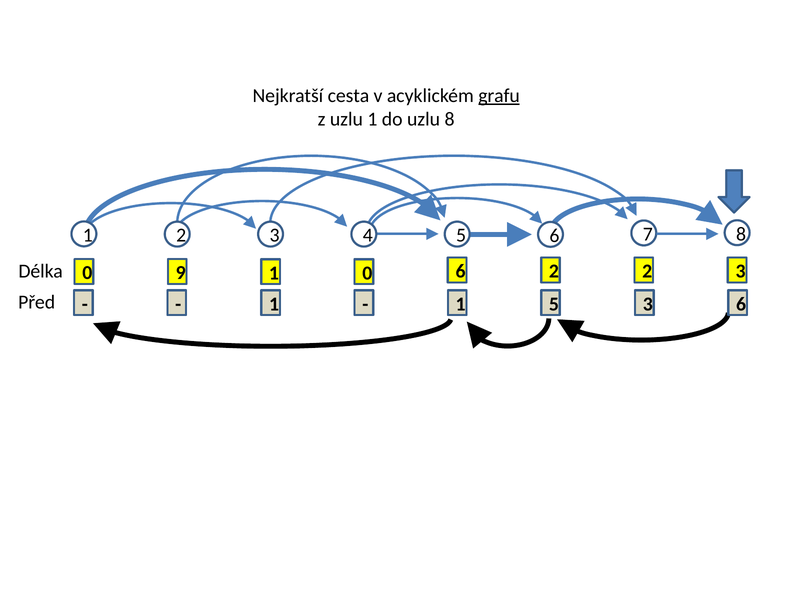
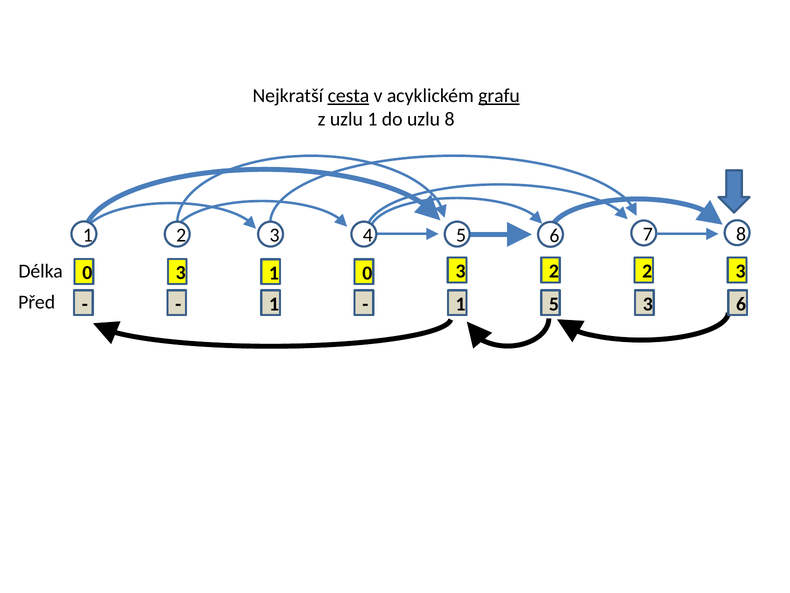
cesta underline: none -> present
9 at (181, 273): 9 -> 3
1 0 6: 6 -> 3
